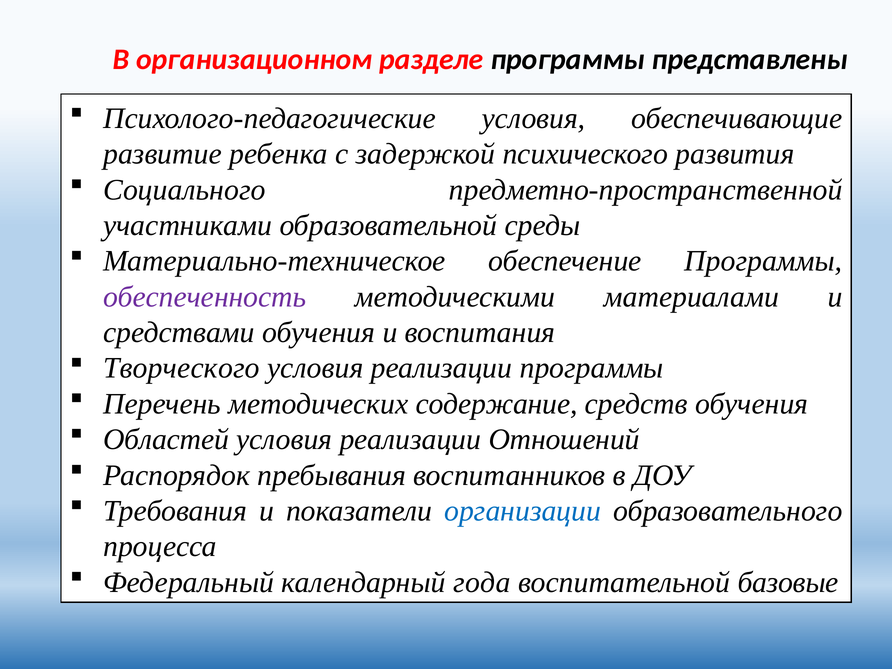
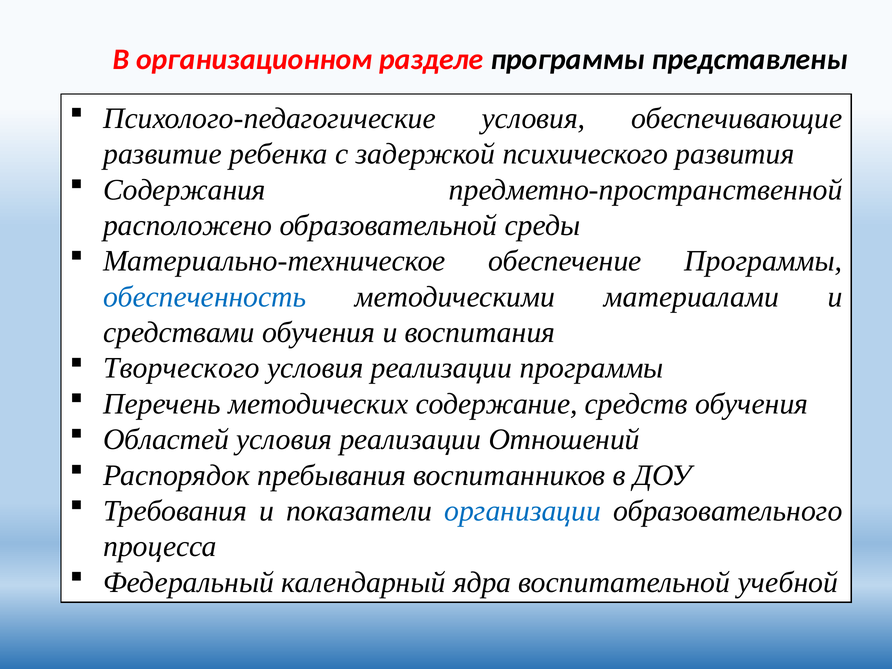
Социального: Социального -> Содержания
участниками: участниками -> расположено
обеспеченность colour: purple -> blue
года: года -> ядра
базовые: базовые -> учебной
